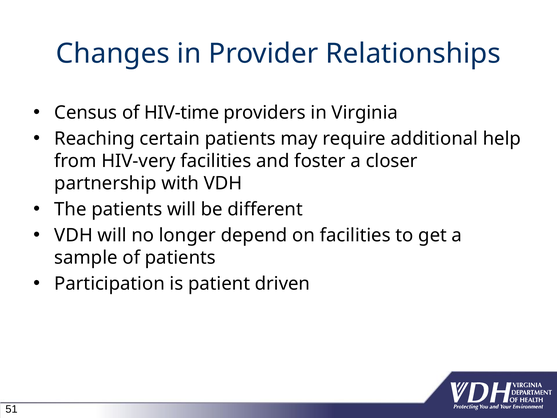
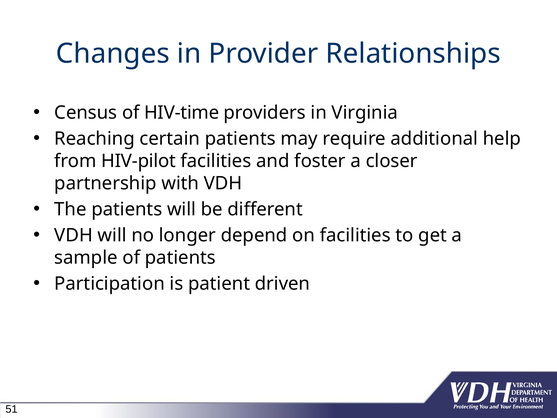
HIV-very: HIV-very -> HIV-pilot
